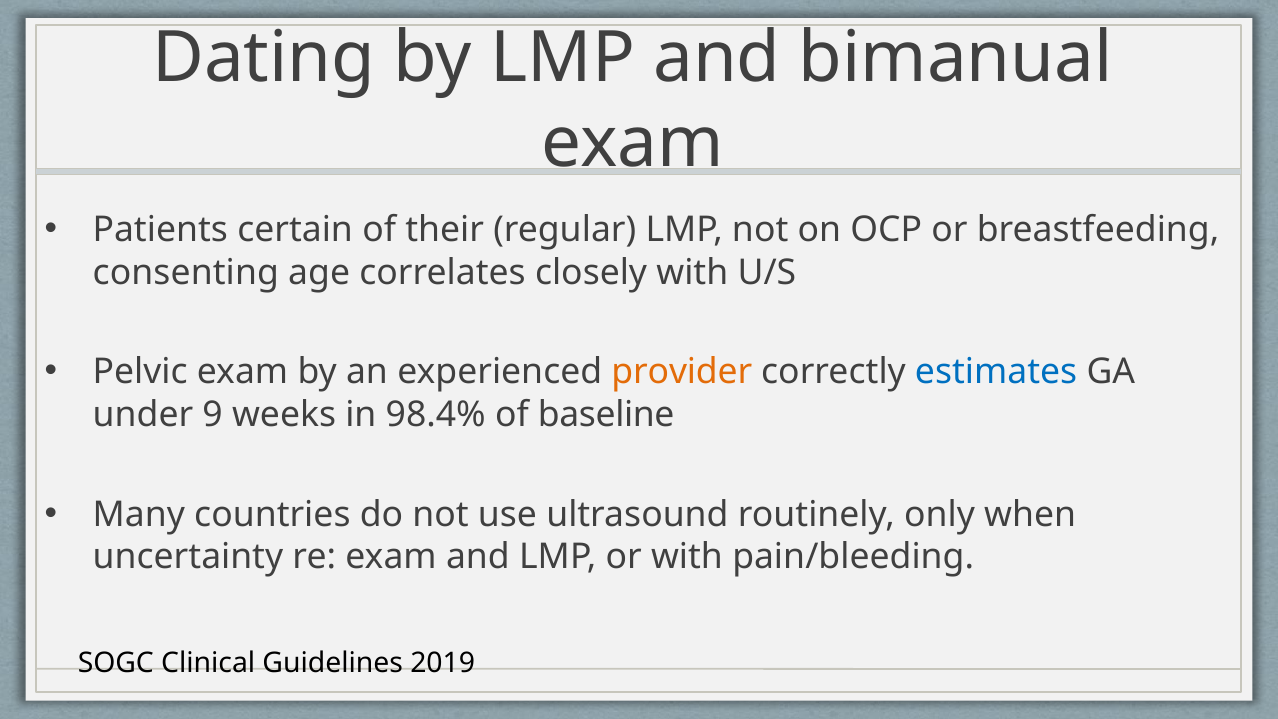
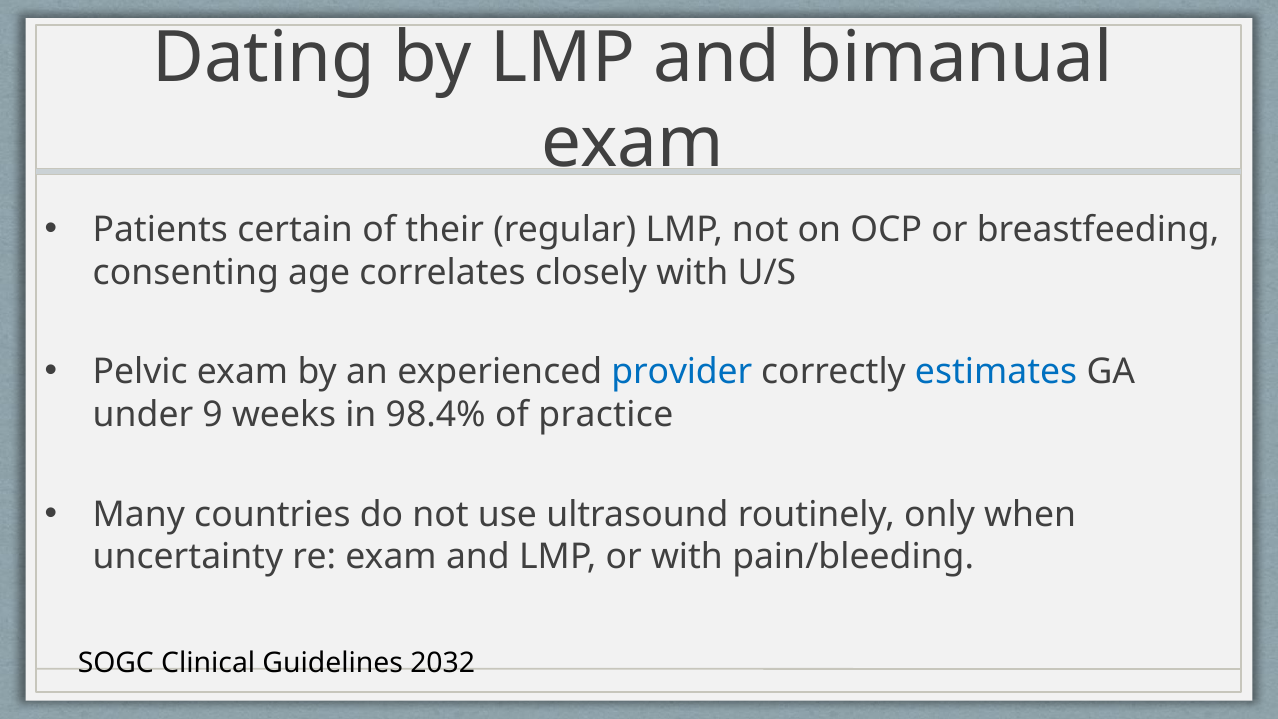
provider colour: orange -> blue
baseline: baseline -> practice
2019: 2019 -> 2032
